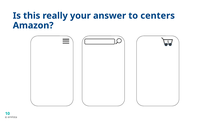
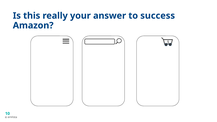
centers: centers -> success
